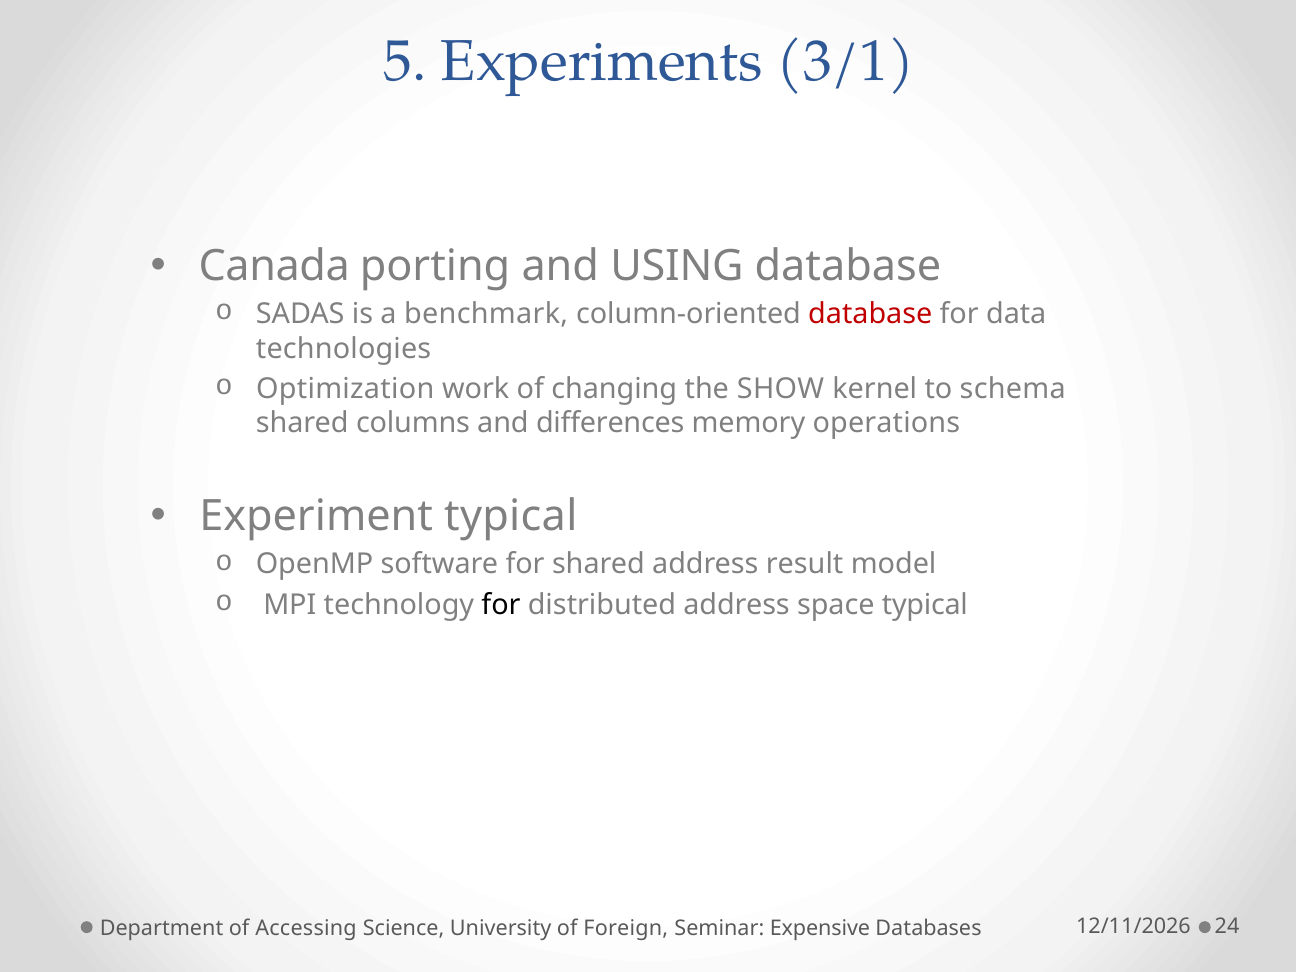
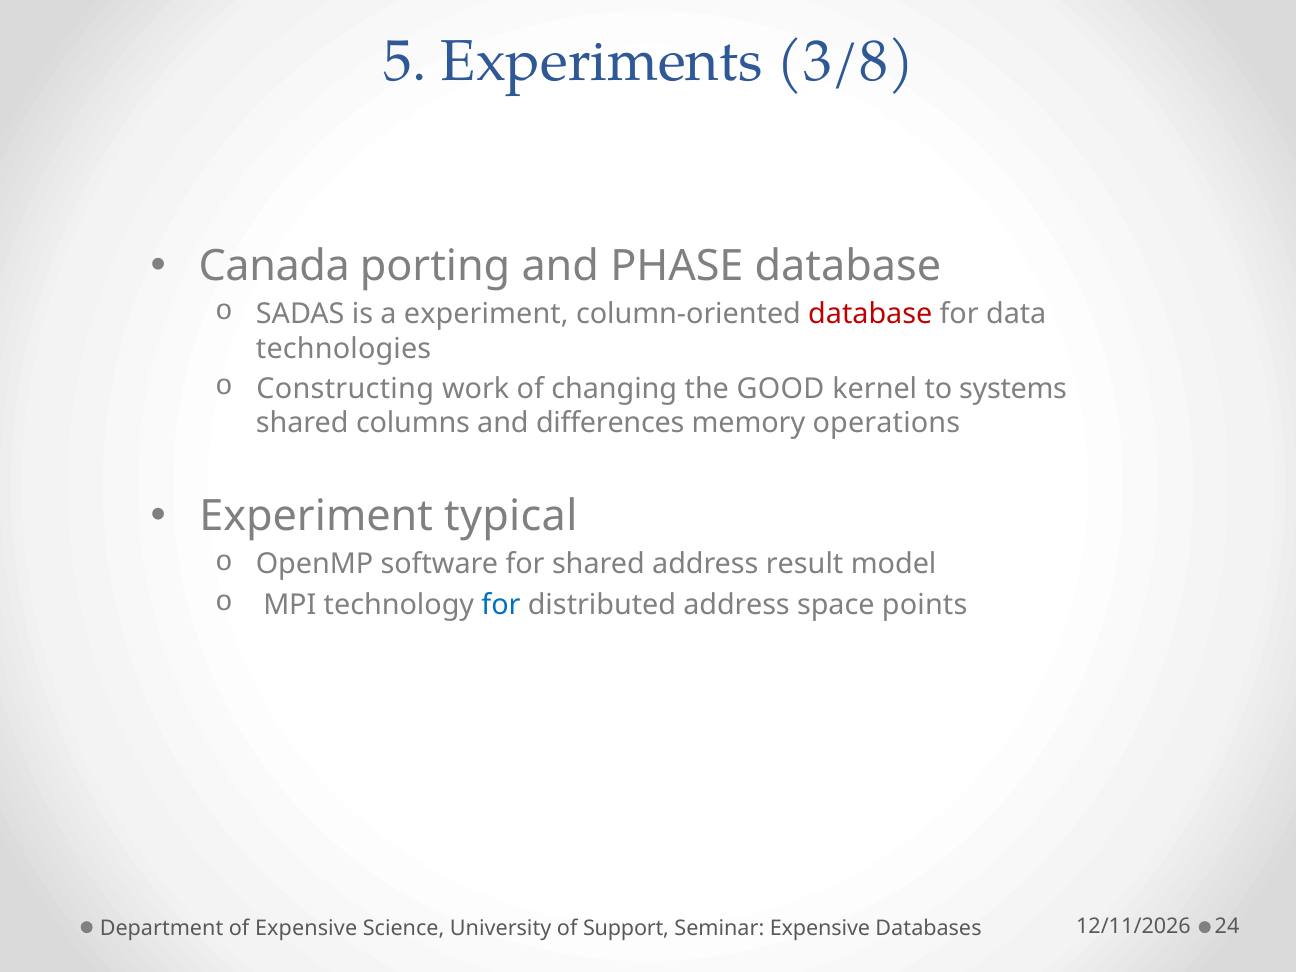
3/1: 3/1 -> 3/8
USING: USING -> PHASE
a benchmark: benchmark -> experiment
Optimization: Optimization -> Constructing
SHOW: SHOW -> GOOD
schema: schema -> systems
for at (501, 605) colour: black -> blue
space typical: typical -> points
of Accessing: Accessing -> Expensive
Foreign: Foreign -> Support
